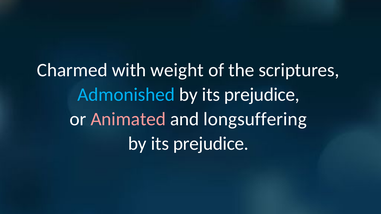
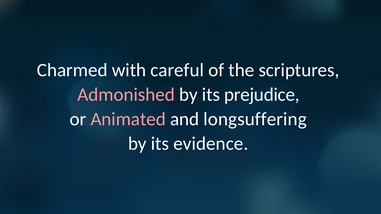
weight: weight -> careful
Admonished colour: light blue -> pink
prejudice at (211, 144): prejudice -> evidence
